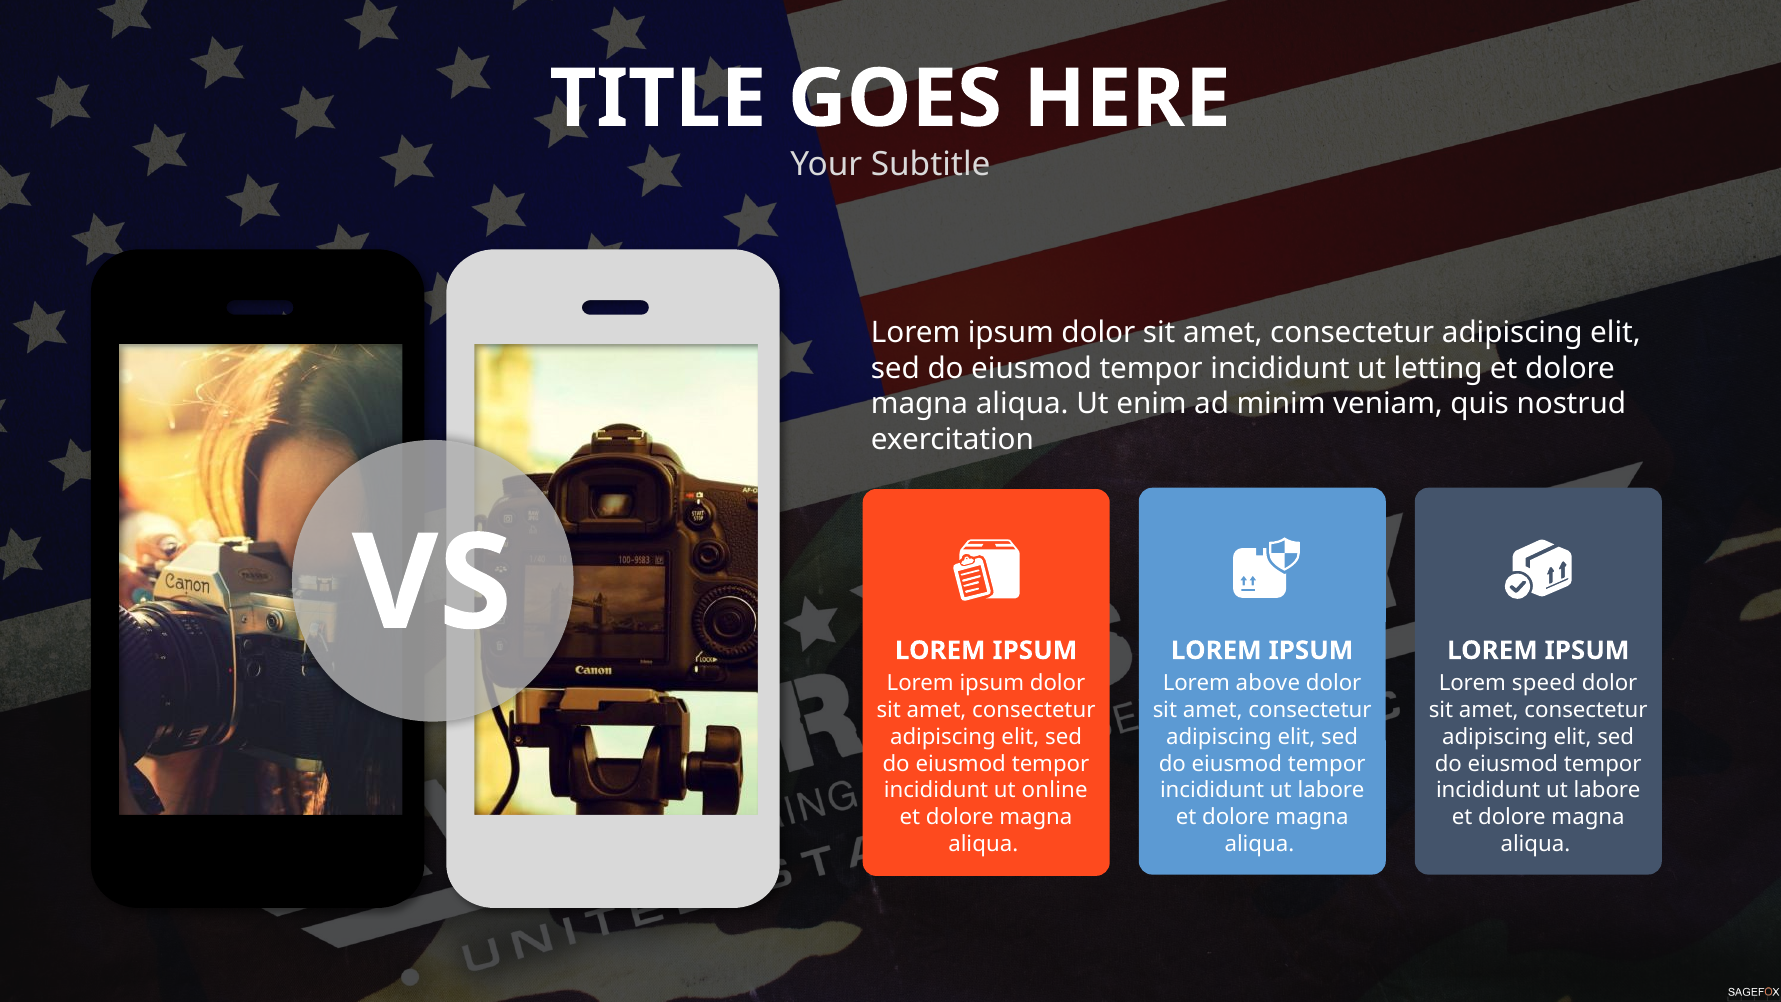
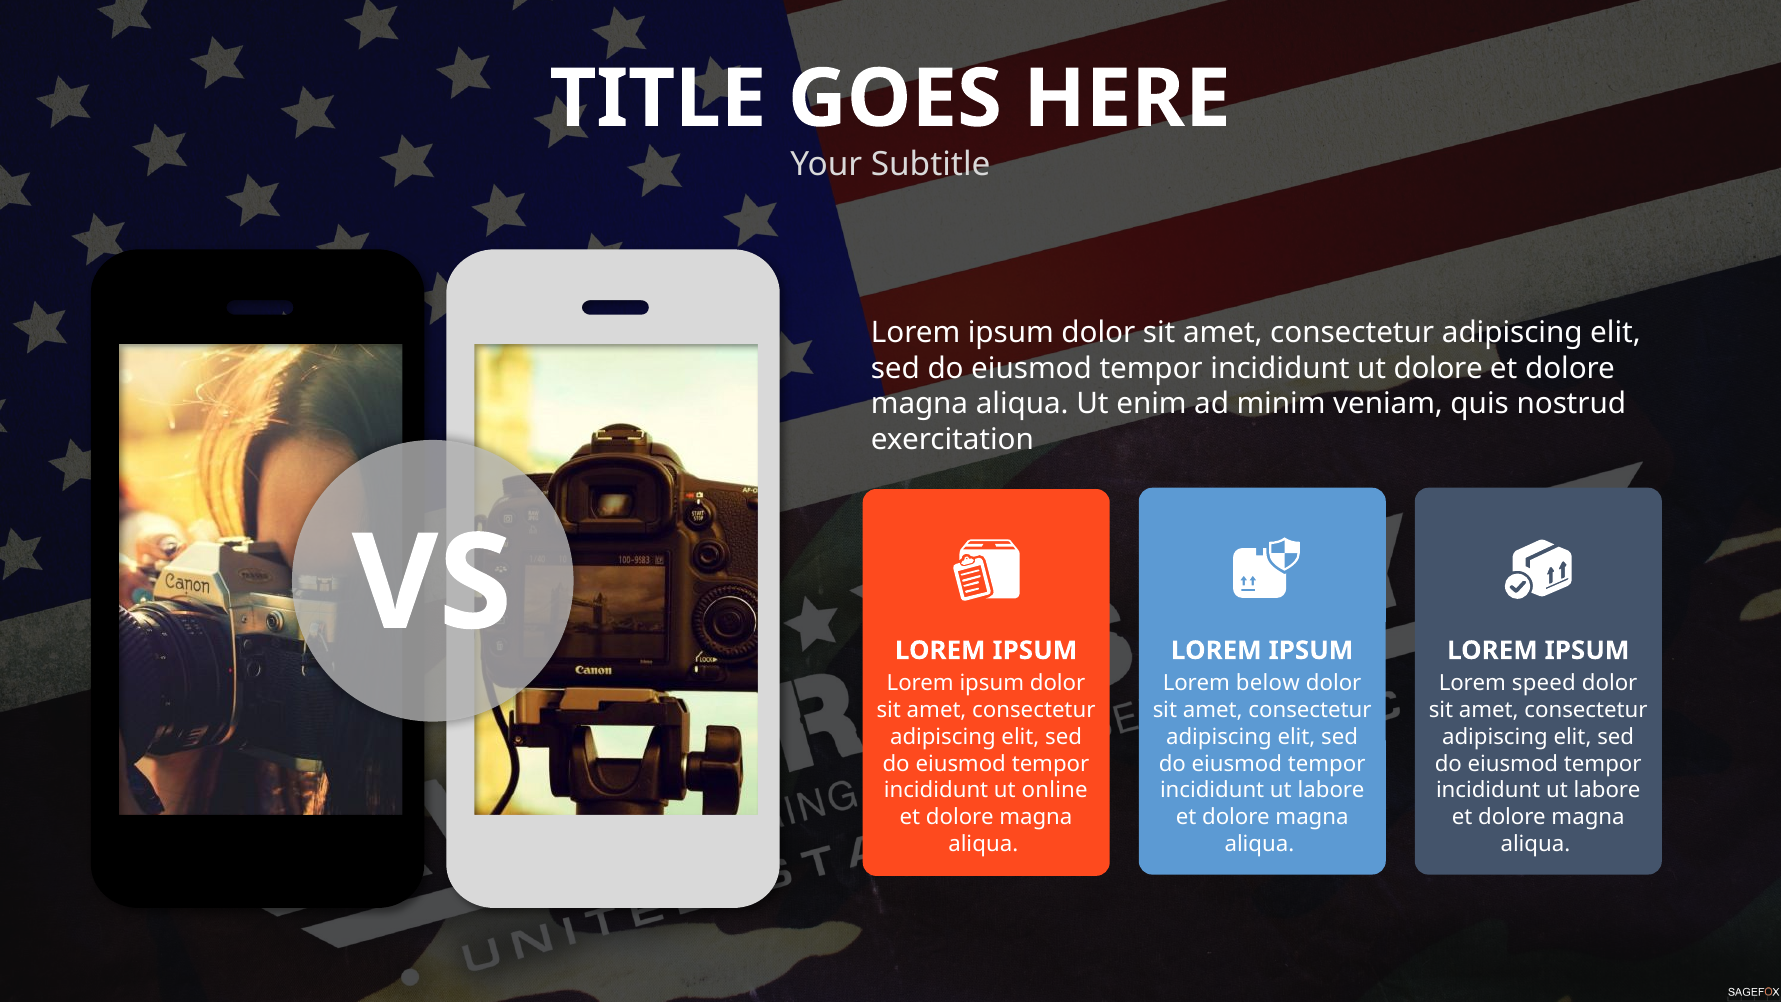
ut letting: letting -> dolore
above: above -> below
